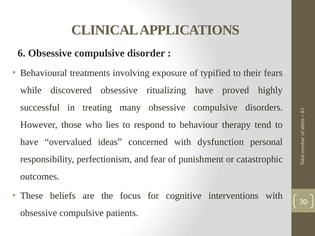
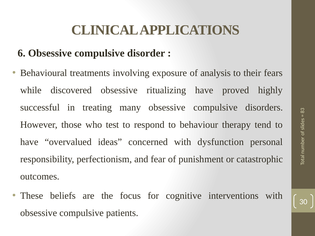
typified: typified -> analysis
lies: lies -> test
